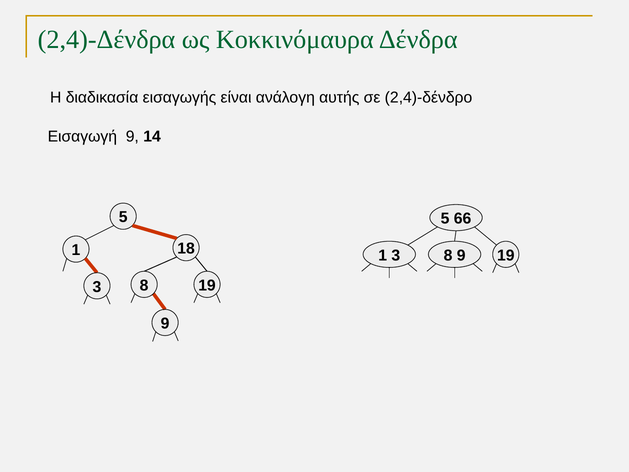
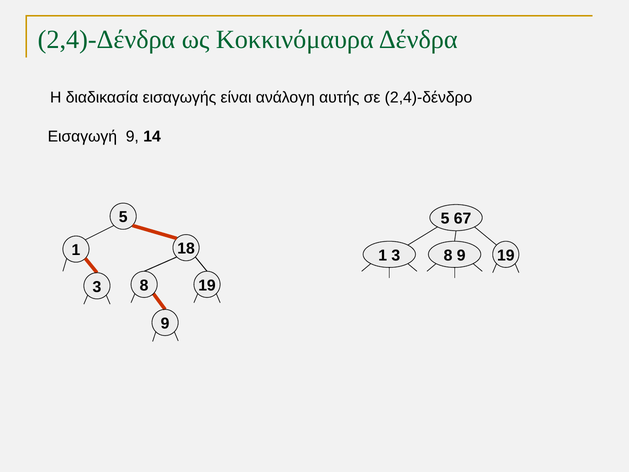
66: 66 -> 67
